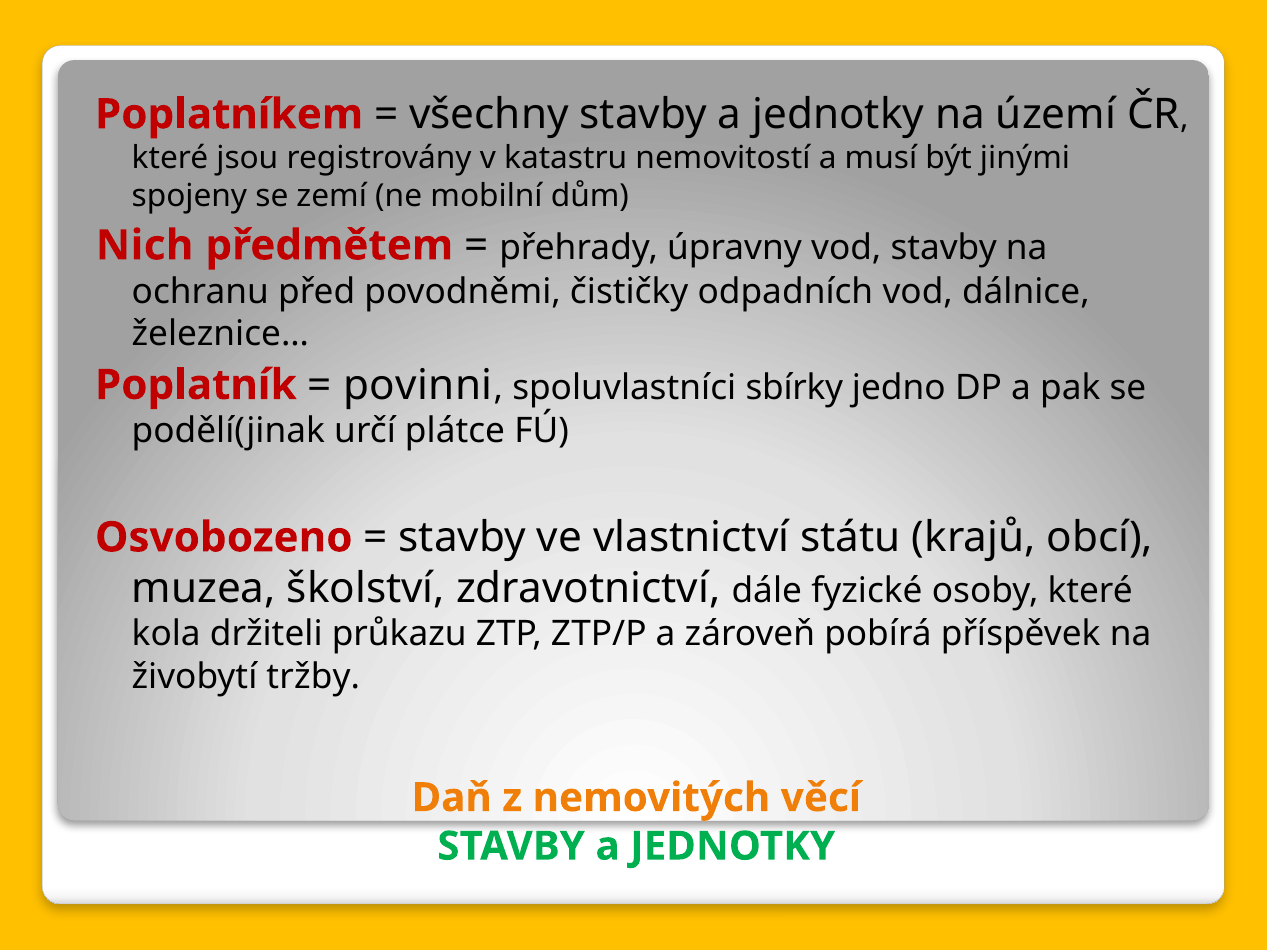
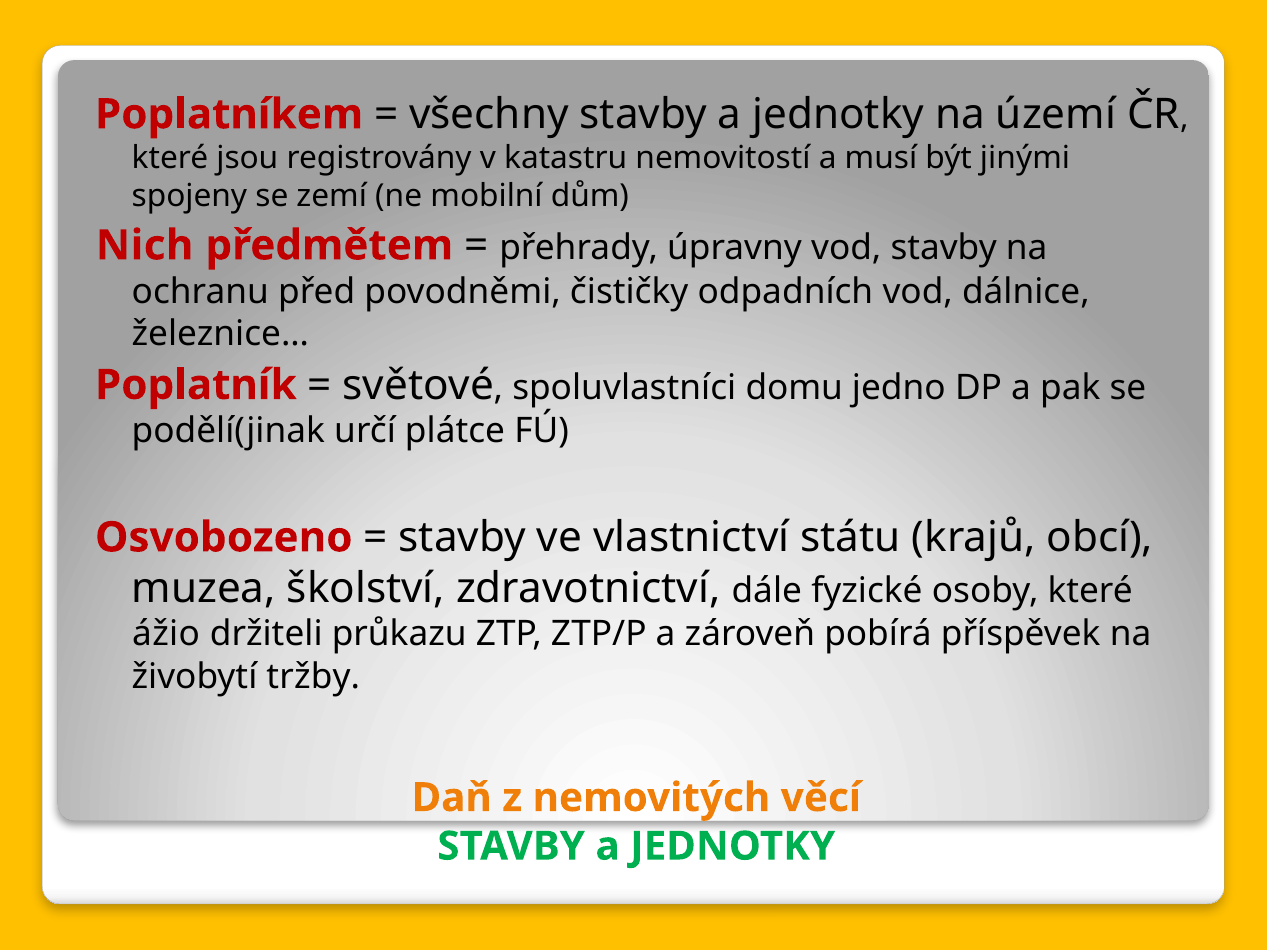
povinni: povinni -> světové
sbírky: sbírky -> domu
kola: kola -> ážio
